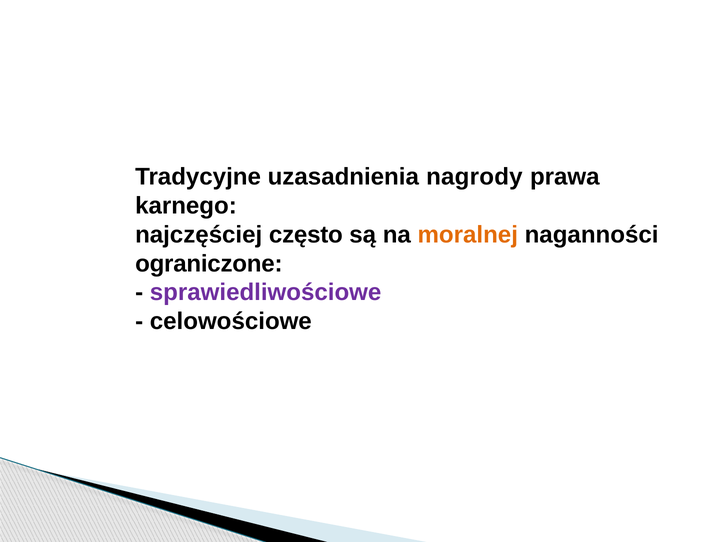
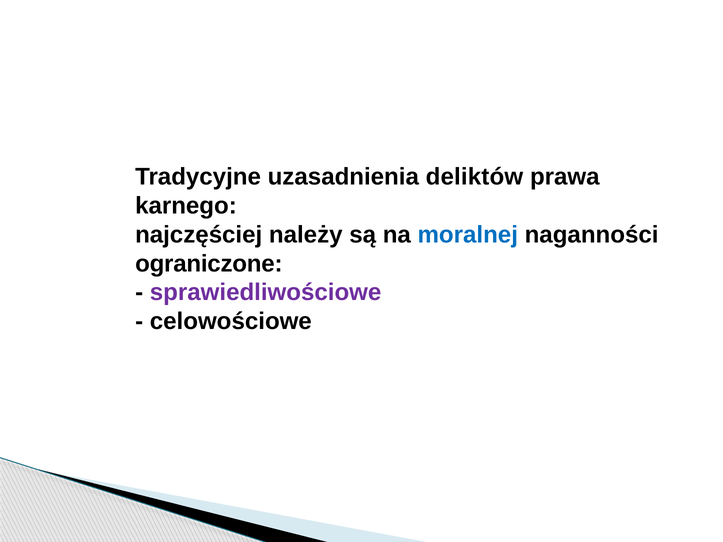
nagrody: nagrody -> deliktów
często: często -> należy
moralnej colour: orange -> blue
